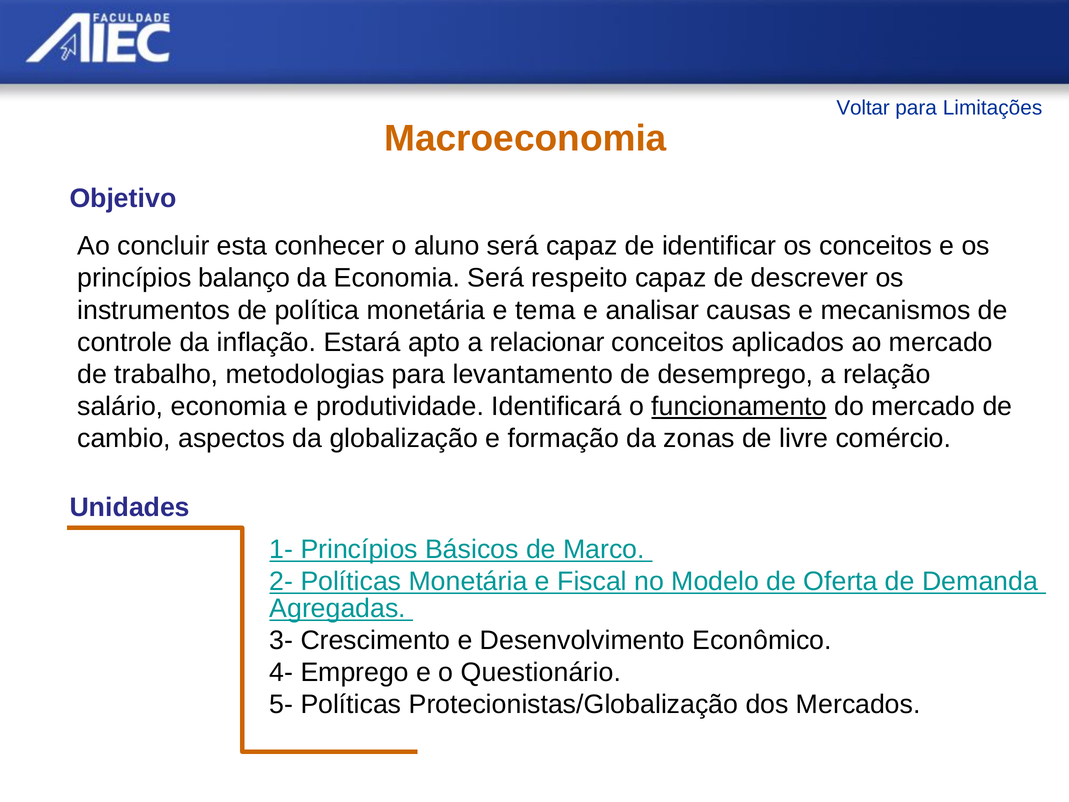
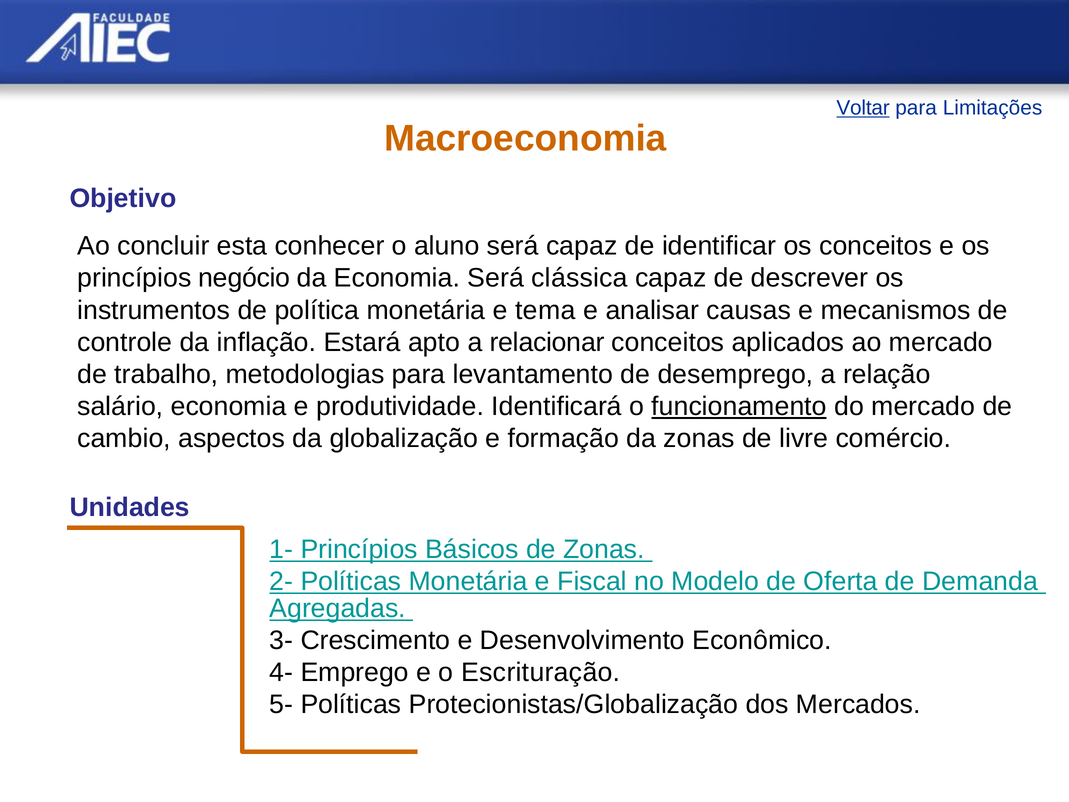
Voltar underline: none -> present
balanço: balanço -> negócio
respeito: respeito -> clássica
de Marco: Marco -> Zonas
Questionário: Questionário -> Escrituração
